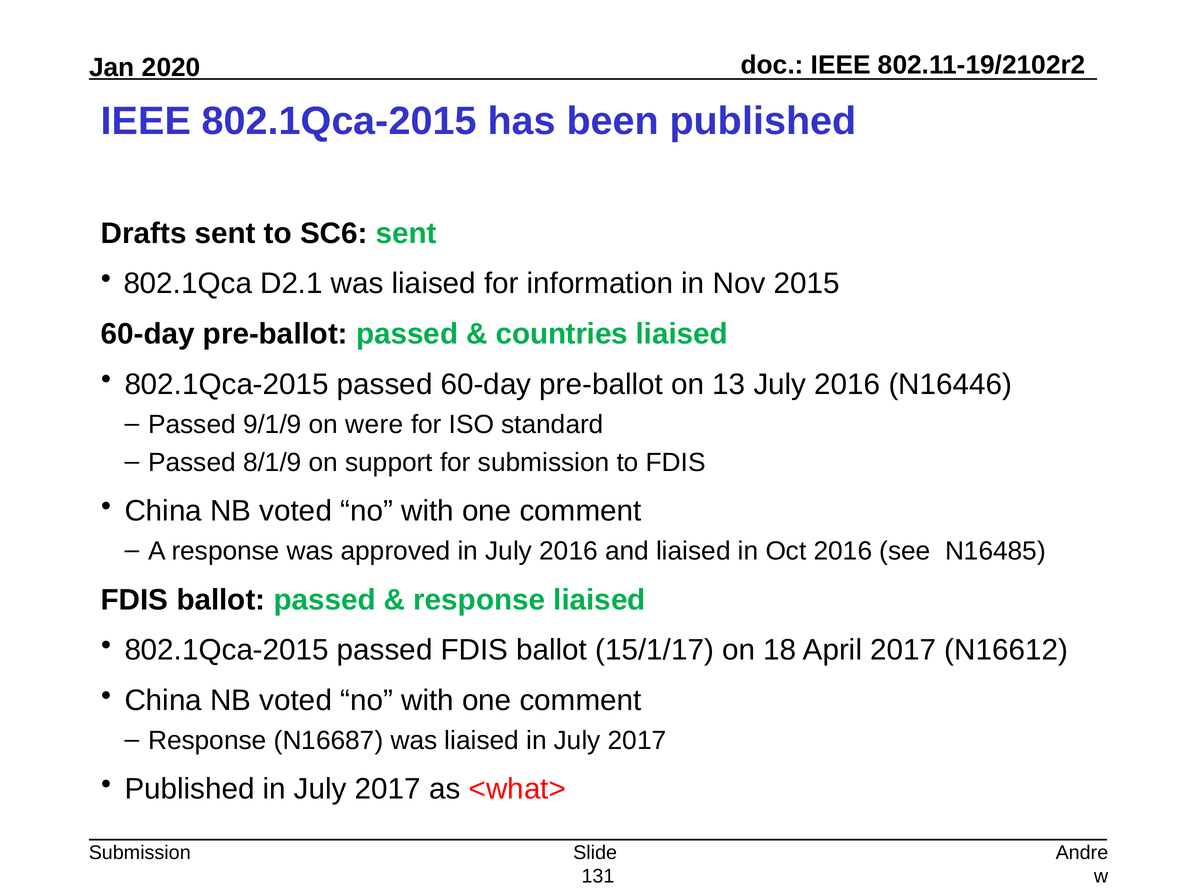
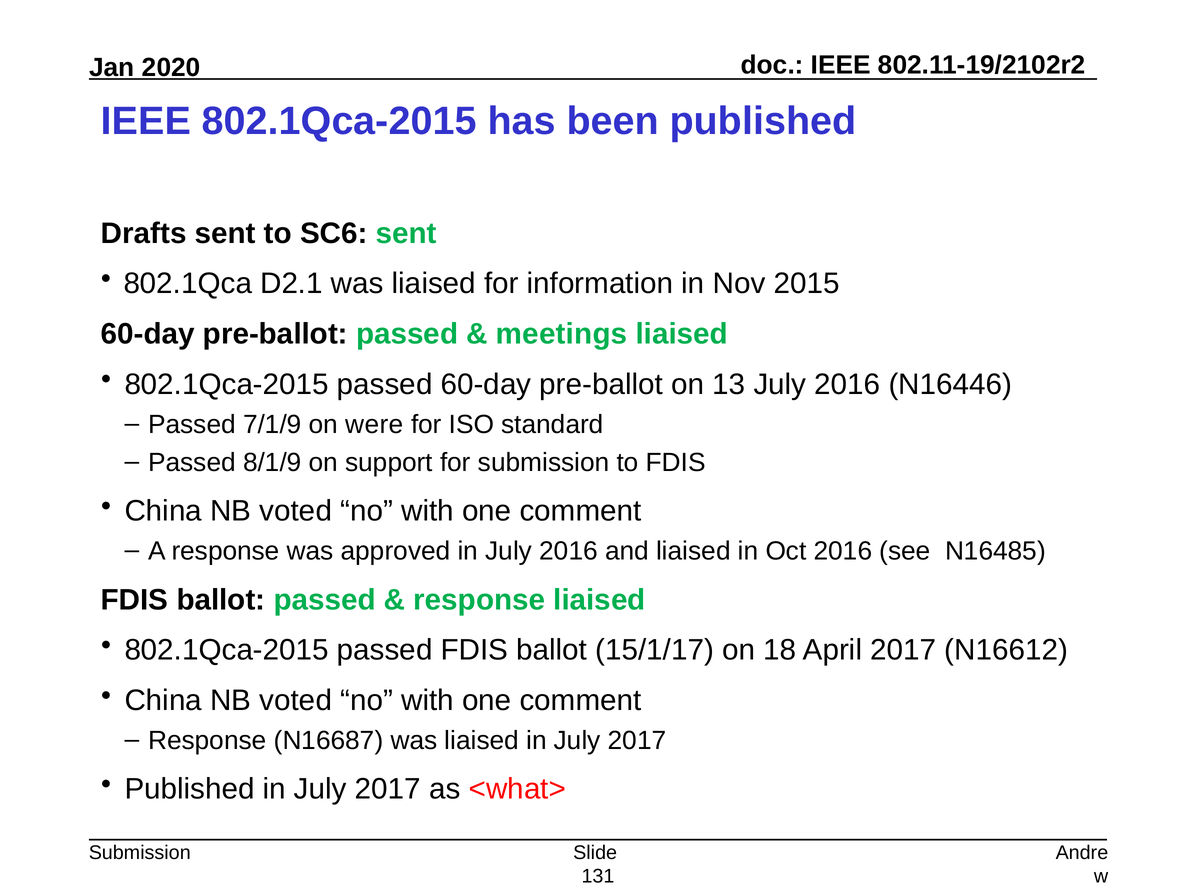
countries: countries -> meetings
9/1/9: 9/1/9 -> 7/1/9
